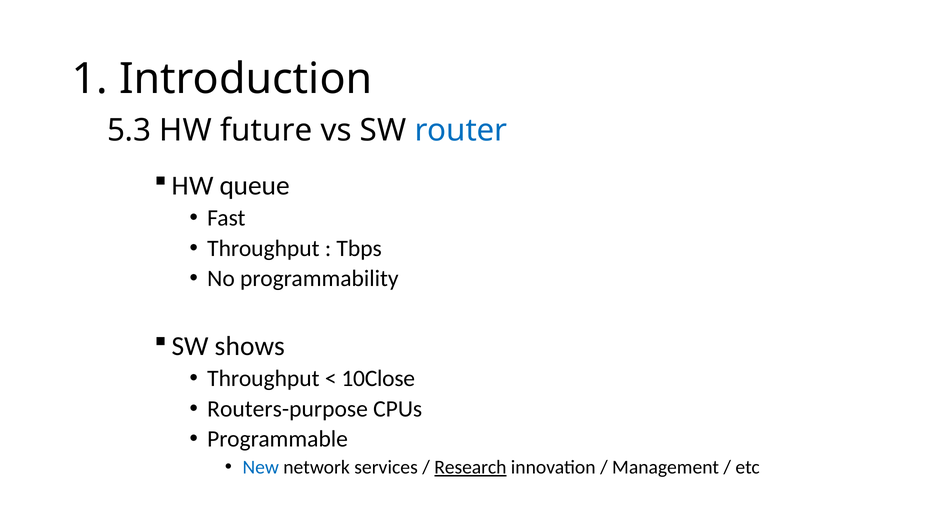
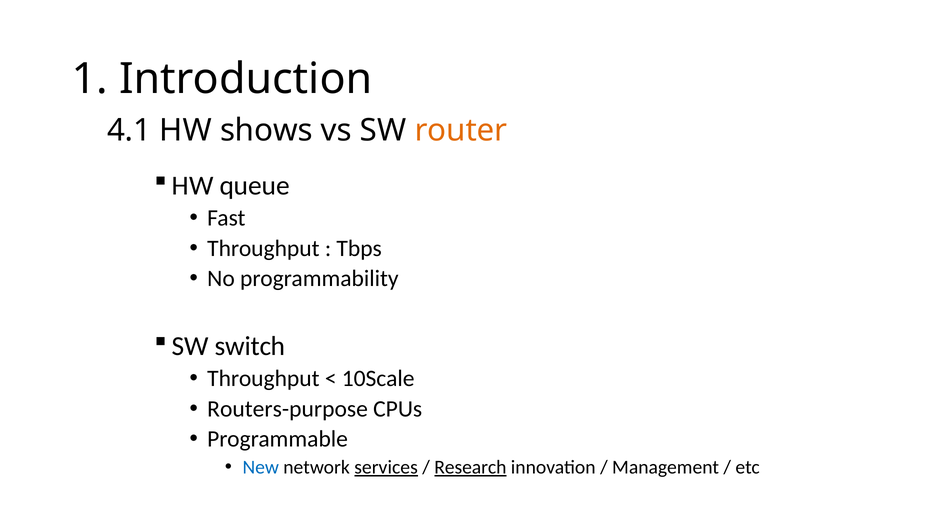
5.3: 5.3 -> 4.1
future: future -> shows
router colour: blue -> orange
shows: shows -> switch
10Close: 10Close -> 10Scale
services underline: none -> present
